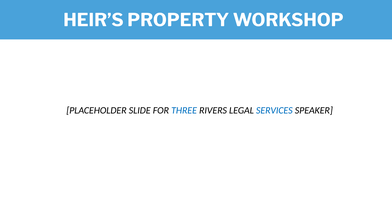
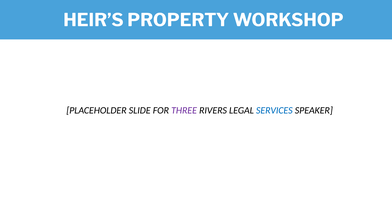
THREE colour: blue -> purple
